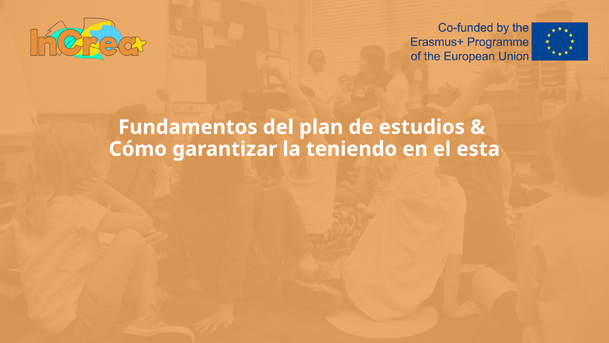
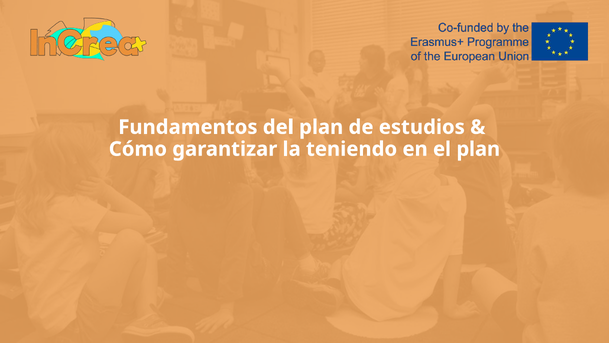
el esta: esta -> plan
